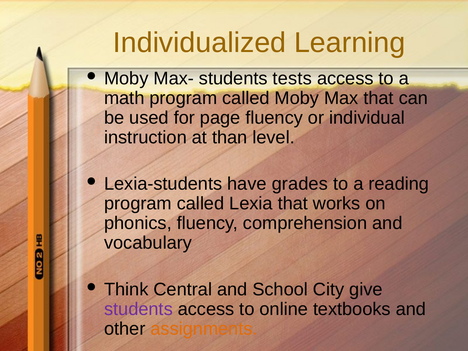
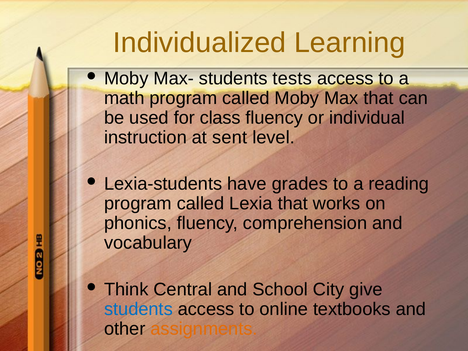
page: page -> class
than: than -> sent
students at (138, 309) colour: purple -> blue
